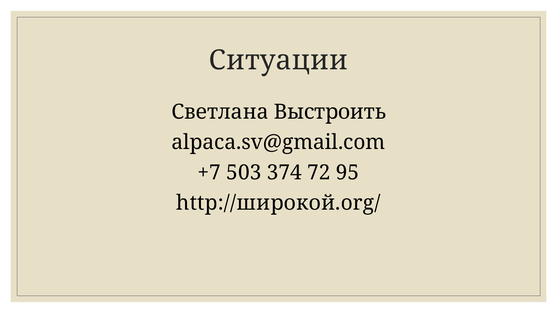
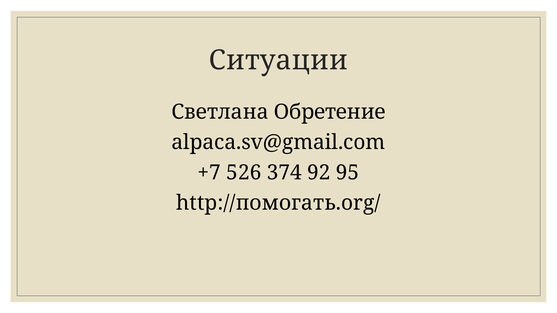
Выстроить: Выстроить -> Обретение
503: 503 -> 526
72: 72 -> 92
http://широкой.org/: http://широкой.org/ -> http://помогать.org/
